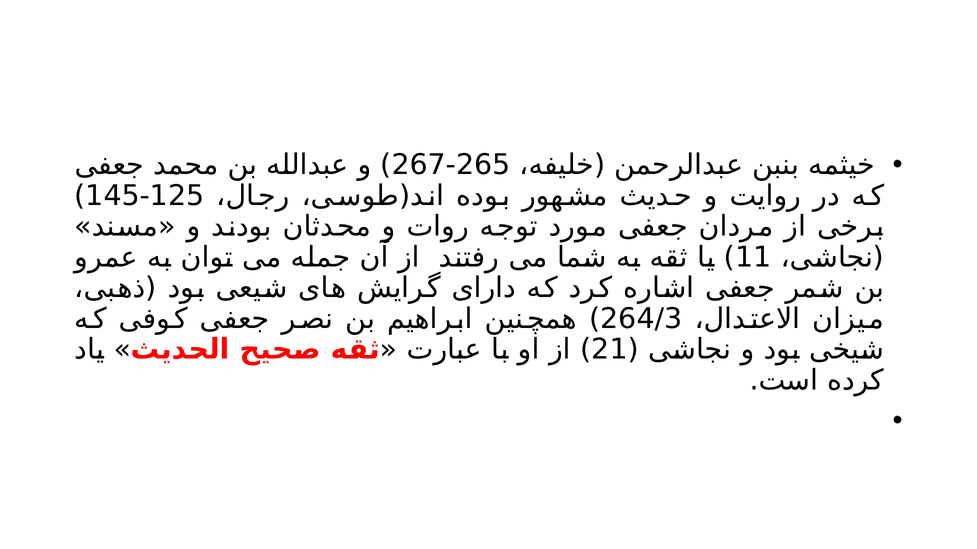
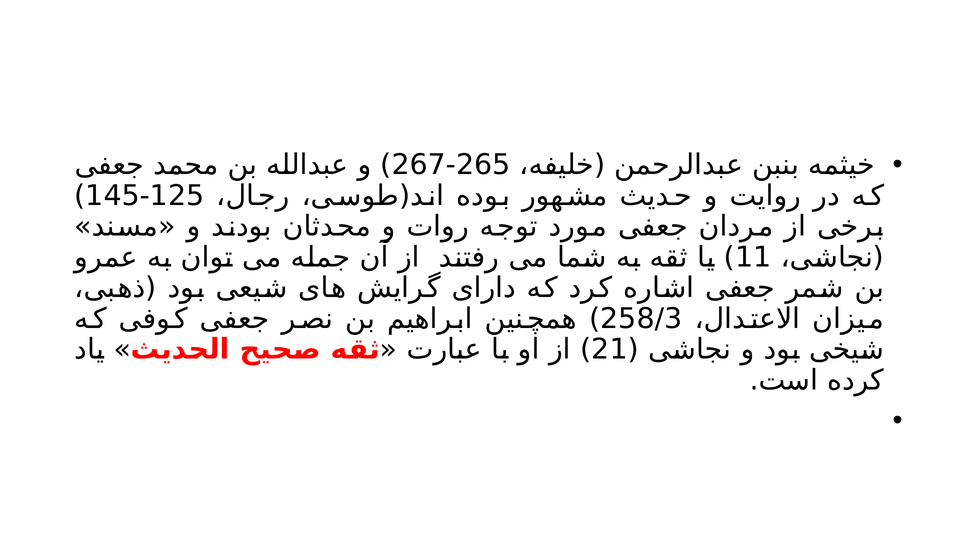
264/3: 264/3 -> 258/3
